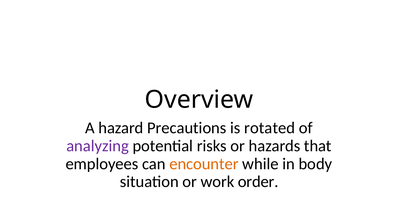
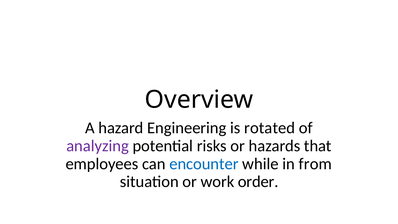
Precautions: Precautions -> Engineering
encounter colour: orange -> blue
body: body -> from
